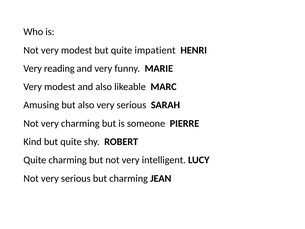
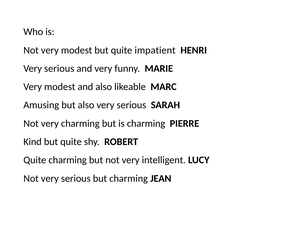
reading at (59, 68): reading -> serious
is someone: someone -> charming
